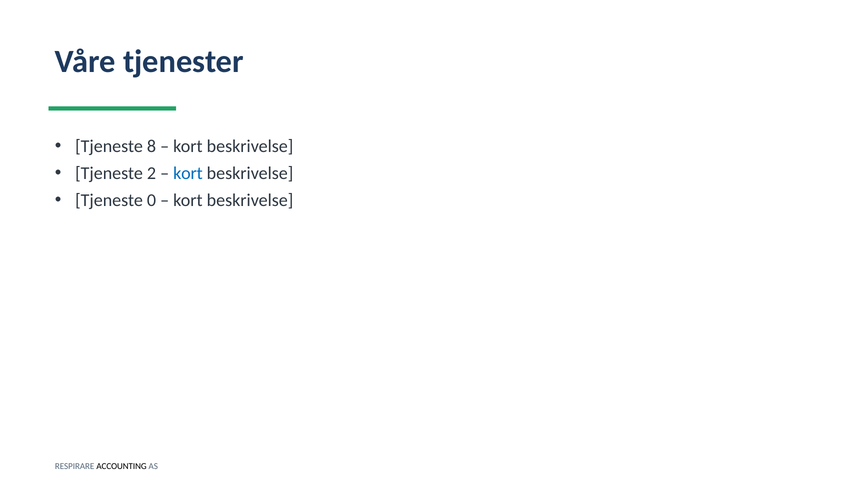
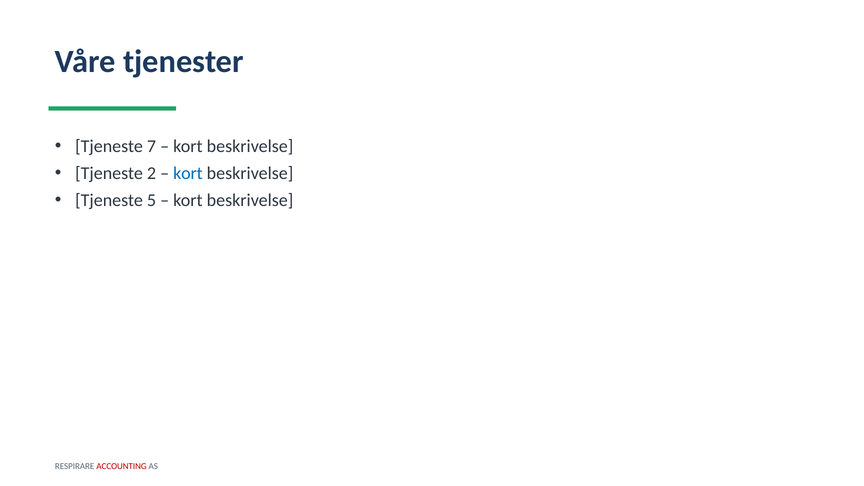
8: 8 -> 7
0: 0 -> 5
ACCOUNTING colour: black -> red
